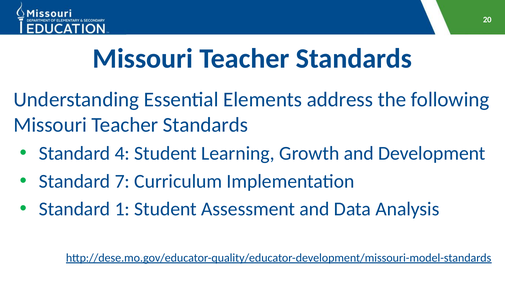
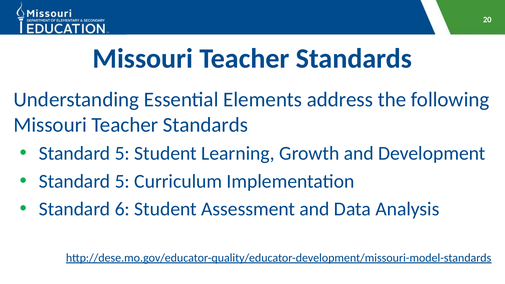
4 at (122, 154): 4 -> 5
7 at (122, 181): 7 -> 5
1: 1 -> 6
